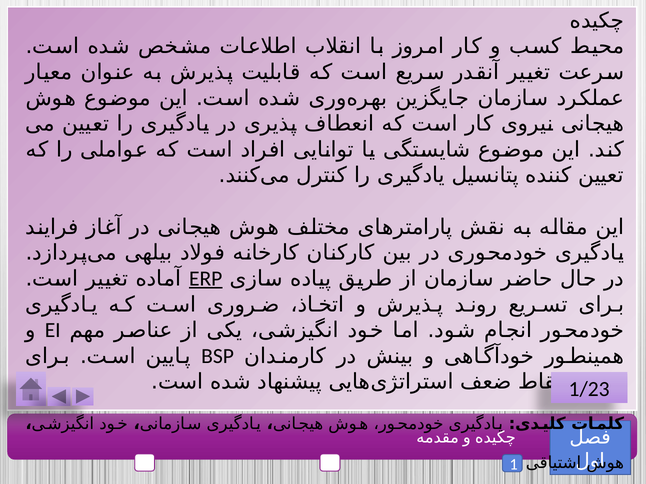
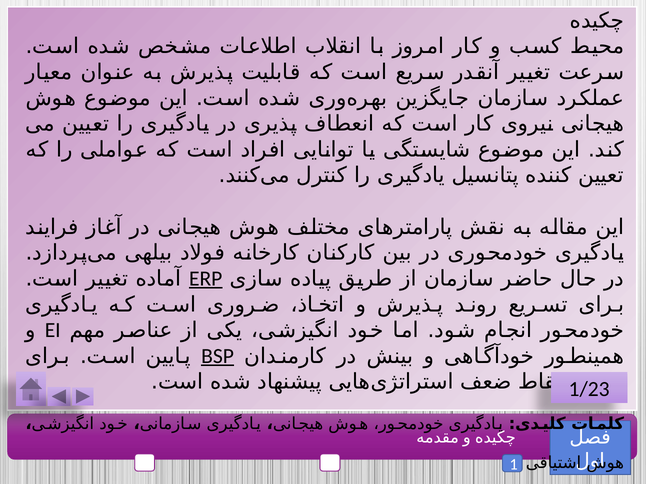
BSP underline: none -> present
